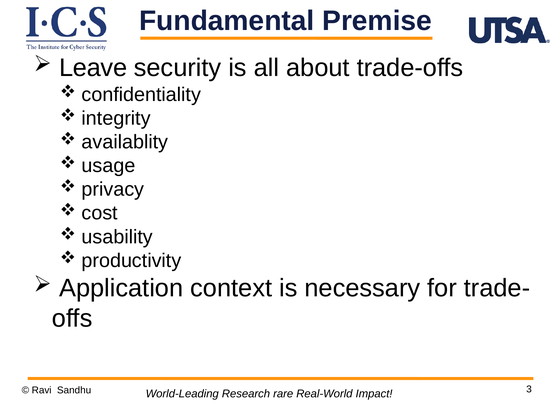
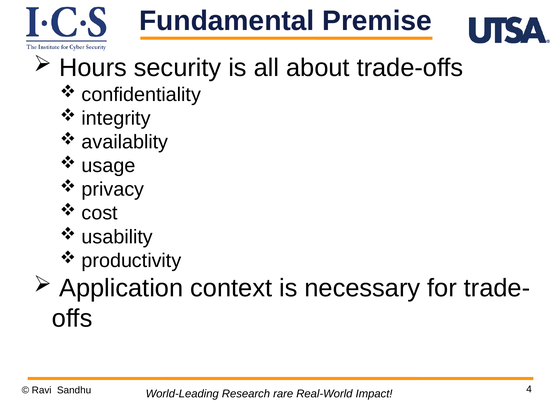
Leave: Leave -> Hours
3: 3 -> 4
